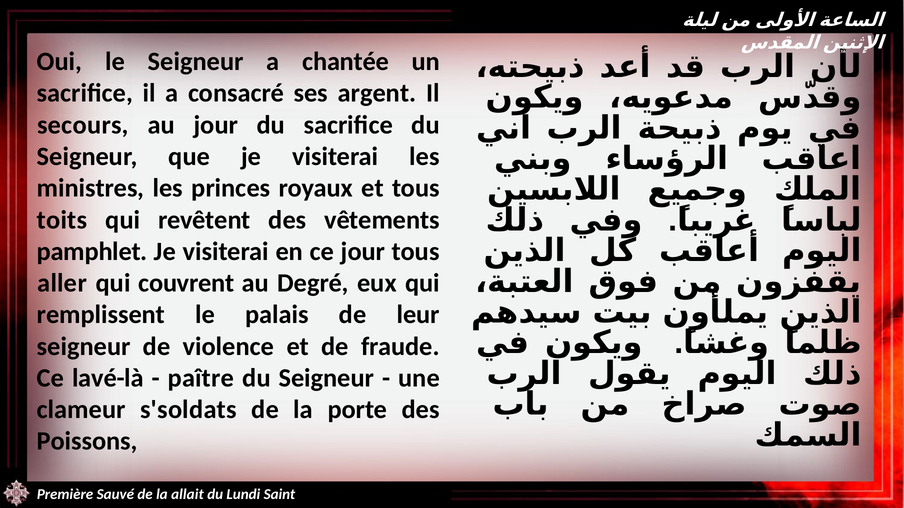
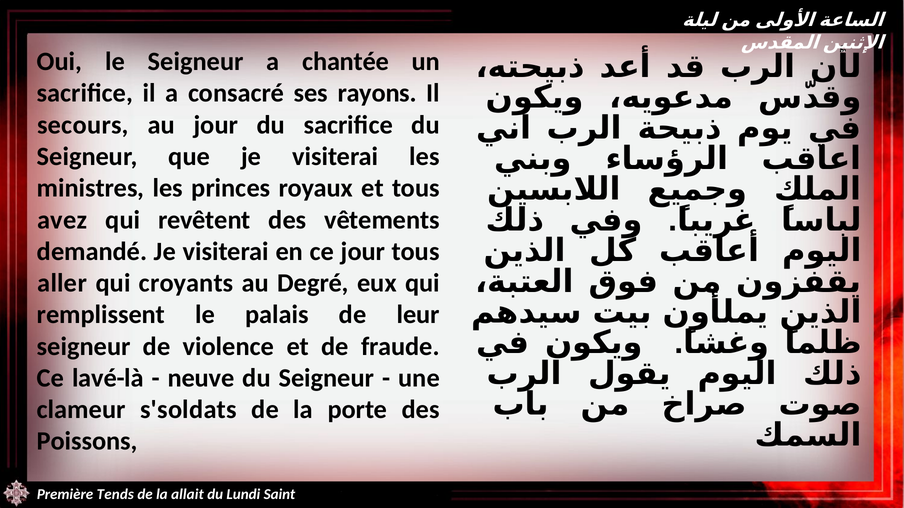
argent: argent -> rayons
toits: toits -> avez
pamphlet: pamphlet -> demandé
couvrent: couvrent -> croyants
paître: paître -> neuve
Sauvé: Sauvé -> Tends
